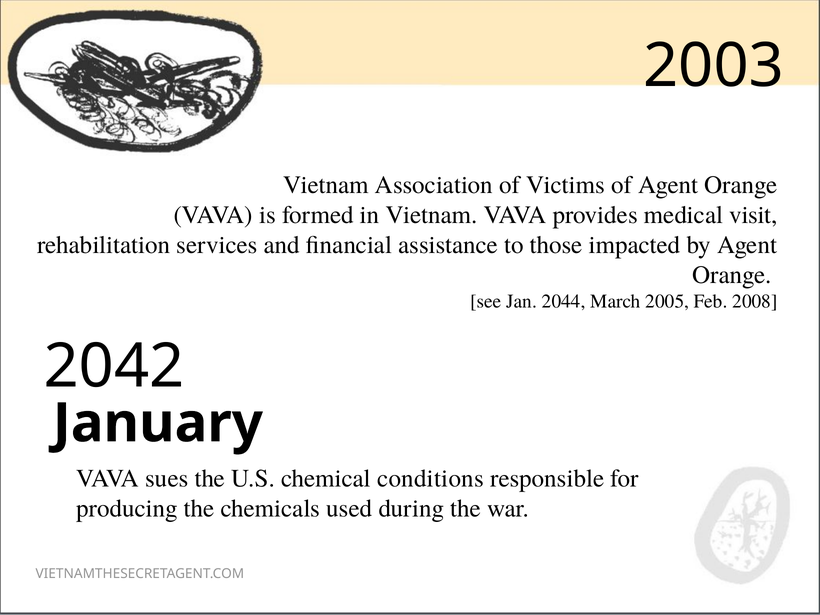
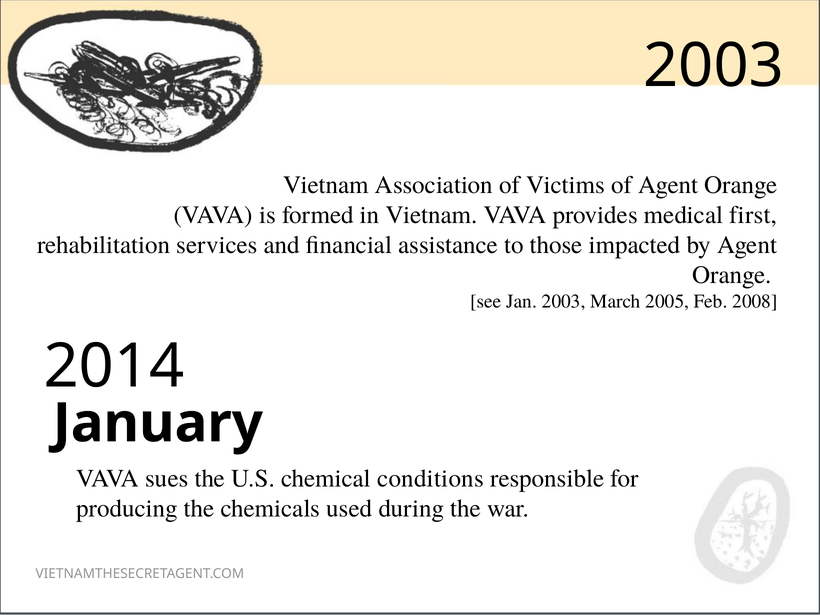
visit: visit -> first
Jan 2044: 2044 -> 2003
2042: 2042 -> 2014
